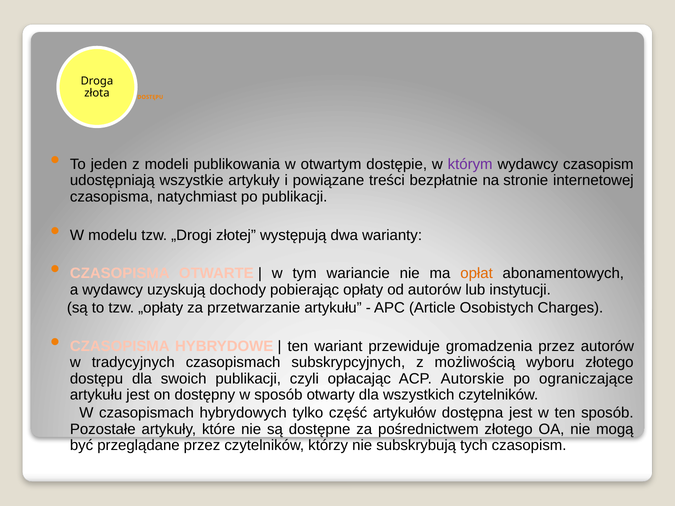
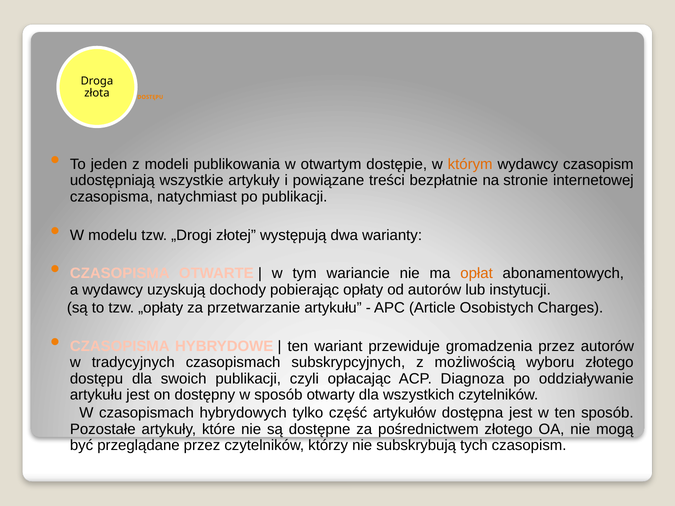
którym colour: purple -> orange
Autorskie: Autorskie -> Diagnoza
ograniczające: ograniczające -> oddziaływanie
